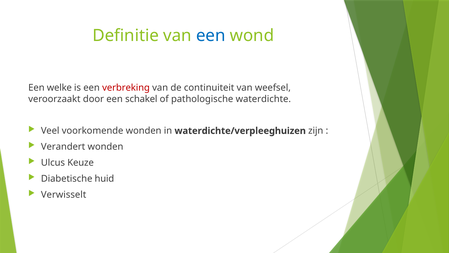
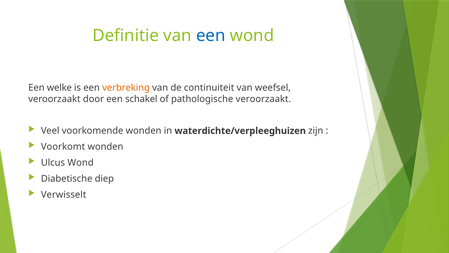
verbreking colour: red -> orange
pathologische waterdichte: waterdichte -> veroorzaakt
Verandert: Verandert -> Voorkomt
Ulcus Keuze: Keuze -> Wond
huid: huid -> diep
